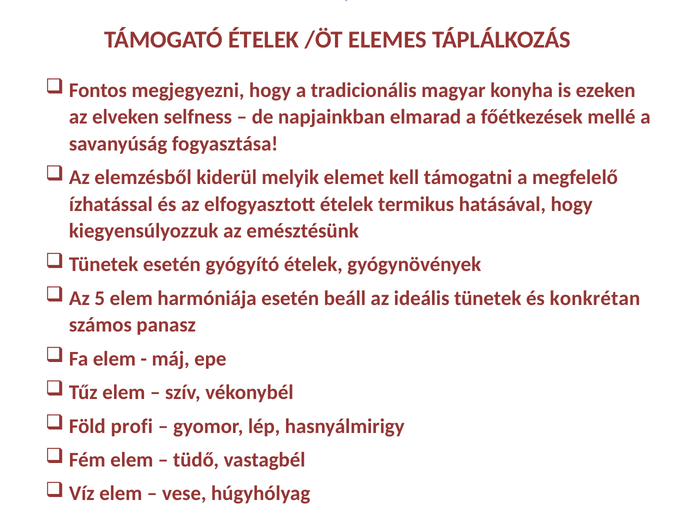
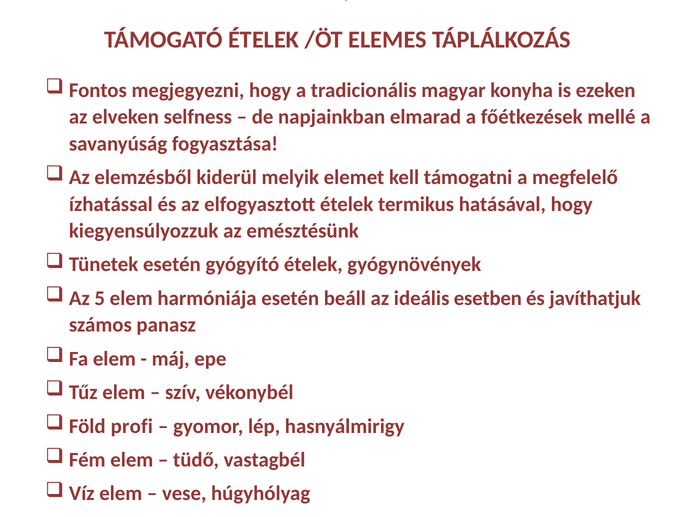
ideális tünetek: tünetek -> esetben
konkrétan: konkrétan -> javíthatjuk
